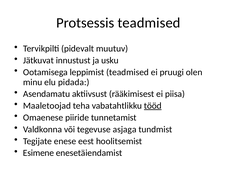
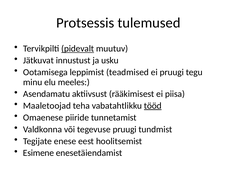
Protsessis teadmised: teadmised -> tulemused
pidevalt underline: none -> present
olen: olen -> tegu
pidada: pidada -> meeles
tegevuse asjaga: asjaga -> pruugi
